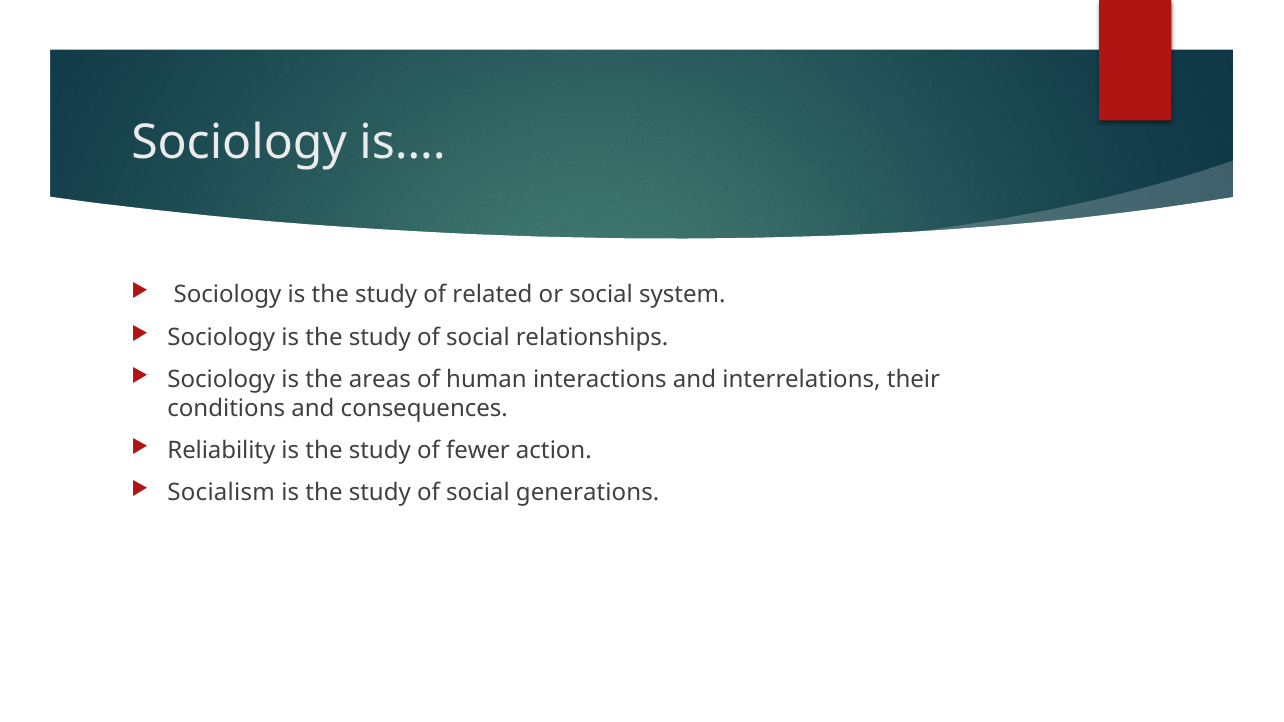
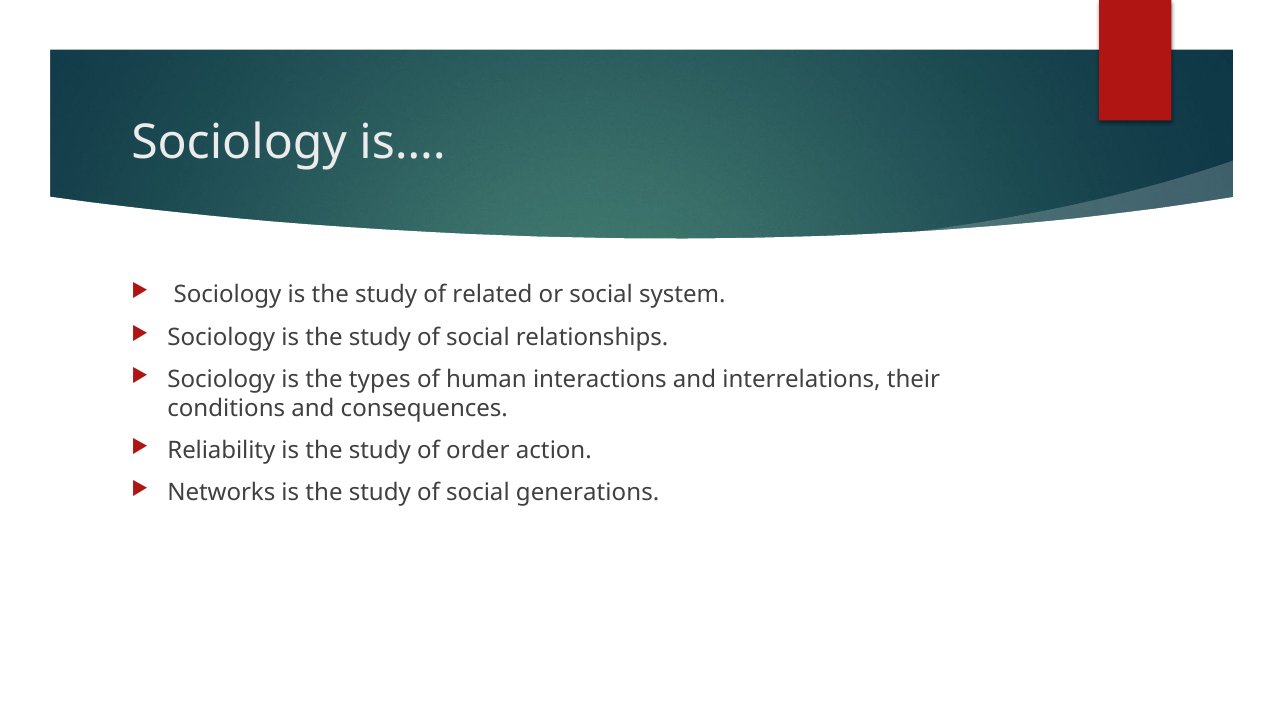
areas: areas -> types
fewer: fewer -> order
Socialism: Socialism -> Networks
